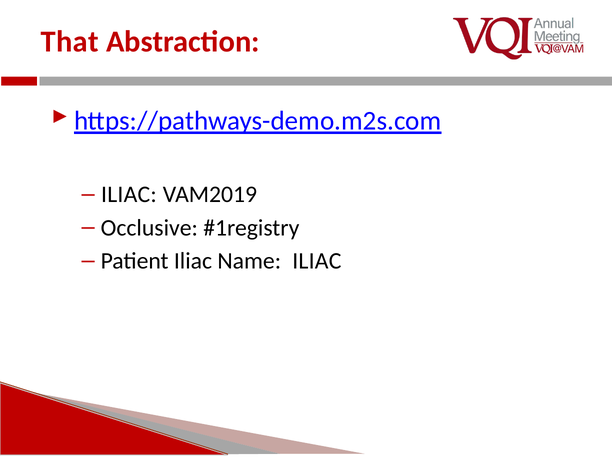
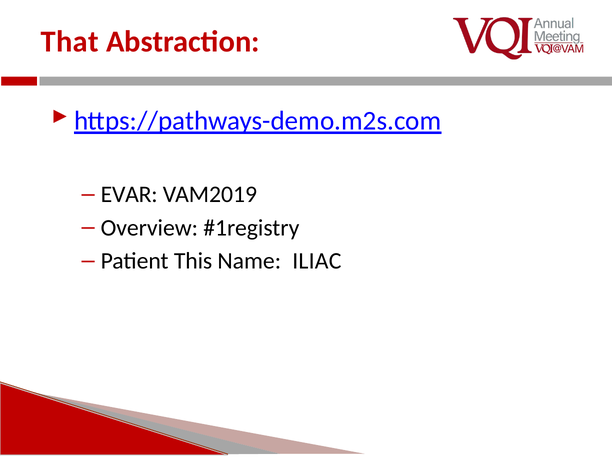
ILIAC at (129, 195): ILIAC -> EVAR
Occlusive: Occlusive -> Overview
Patient Iliac: Iliac -> This
